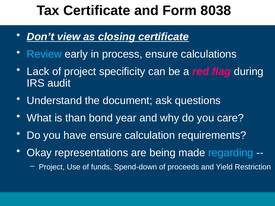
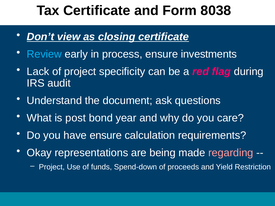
calculations: calculations -> investments
than: than -> post
regarding colour: light blue -> pink
